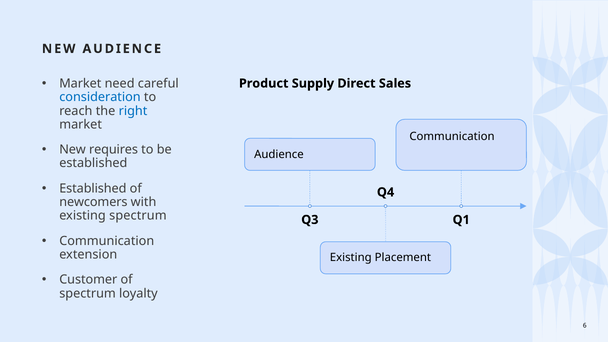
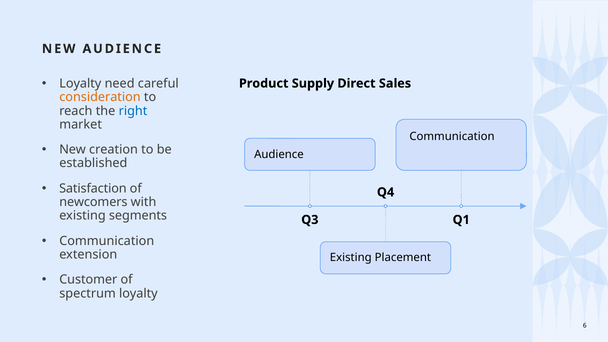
Market at (80, 83): Market -> Loyalty
consideration colour: blue -> orange
requires: requires -> creation
Established at (93, 188): Established -> Satisfaction
existing spectrum: spectrum -> segments
